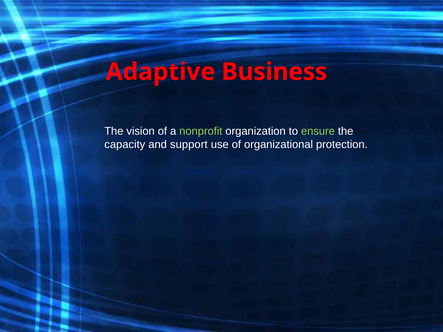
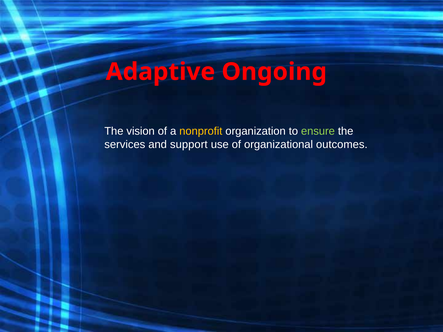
Business: Business -> Ongoing
nonprofit colour: light green -> yellow
capacity: capacity -> services
protection: protection -> outcomes
